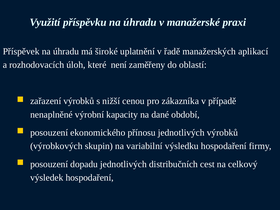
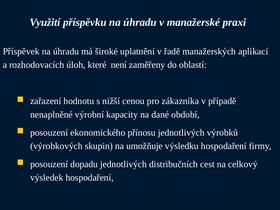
zařazení výrobků: výrobků -> hodnotu
variabilní: variabilní -> umožňuje
